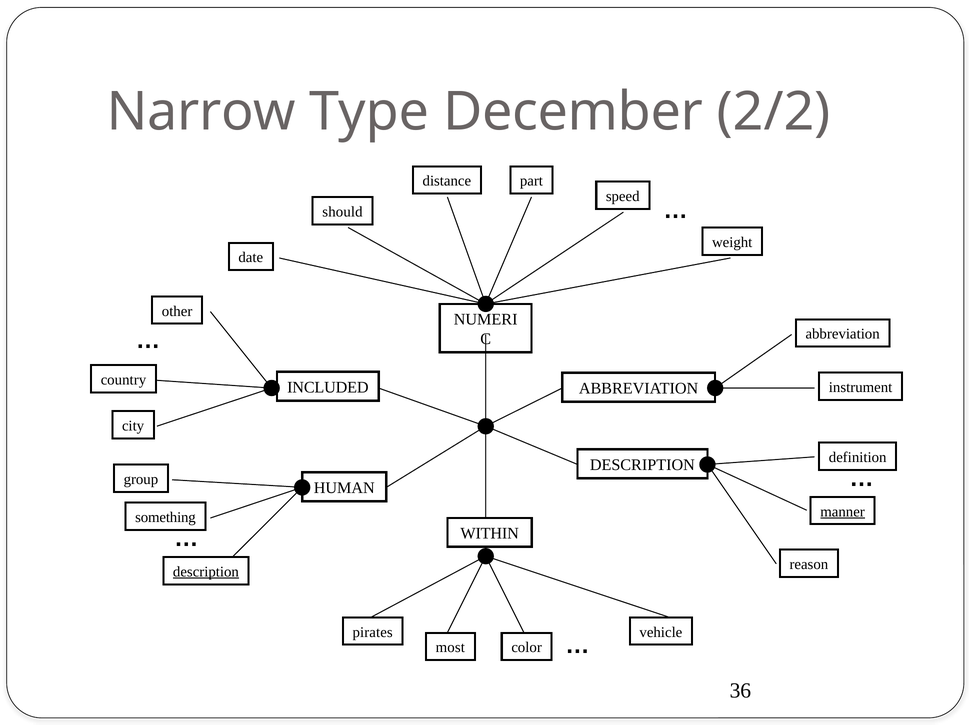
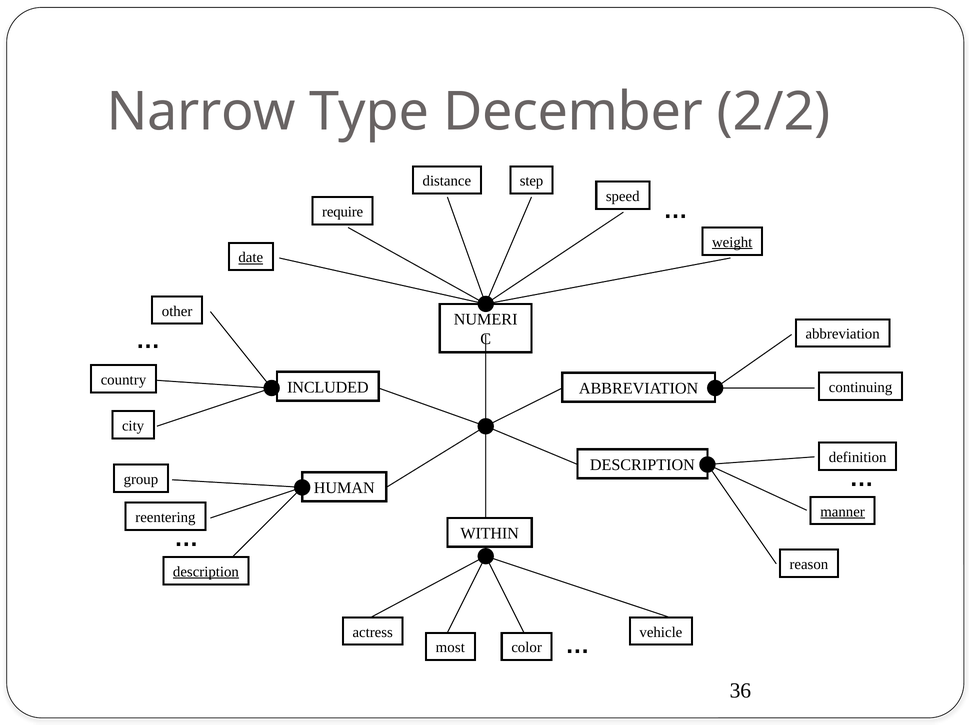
part: part -> step
should: should -> require
weight underline: none -> present
date underline: none -> present
instrument: instrument -> continuing
something: something -> reentering
pirates: pirates -> actress
